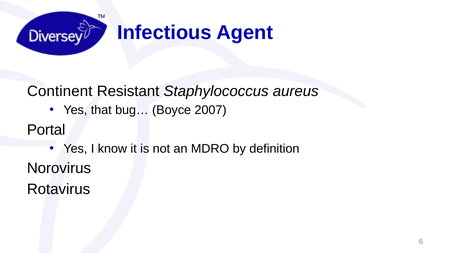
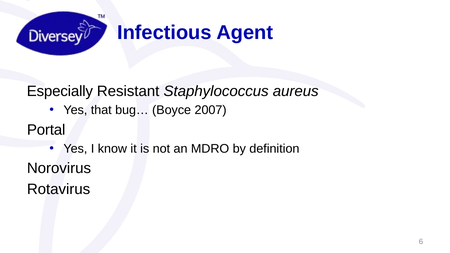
Continent: Continent -> Especially
